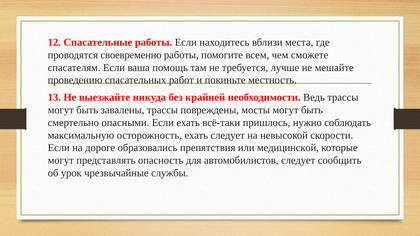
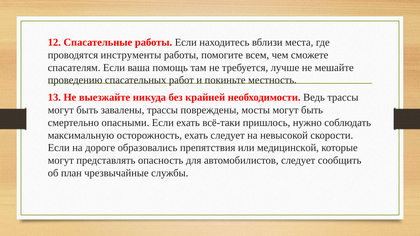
своевременно: своевременно -> инструменты
урок: урок -> план
